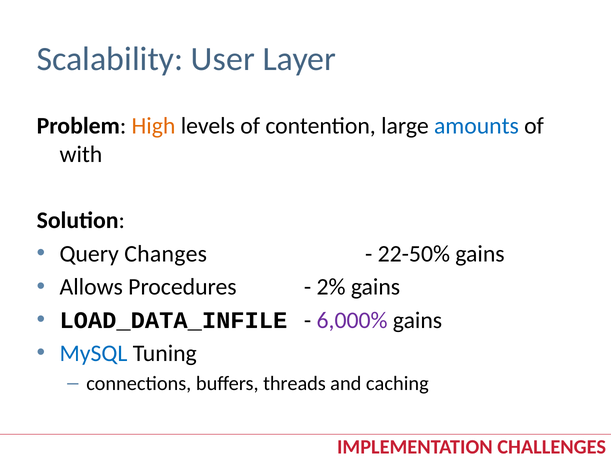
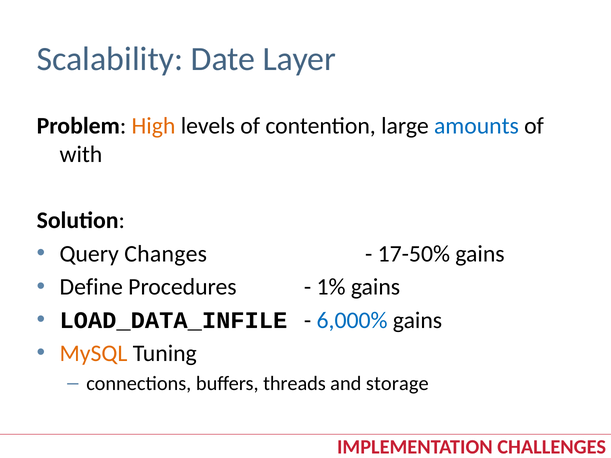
User: User -> Date
22-50%: 22-50% -> 17-50%
Allows: Allows -> Define
2%: 2% -> 1%
6,000% colour: purple -> blue
MySQL colour: blue -> orange
caching: caching -> storage
